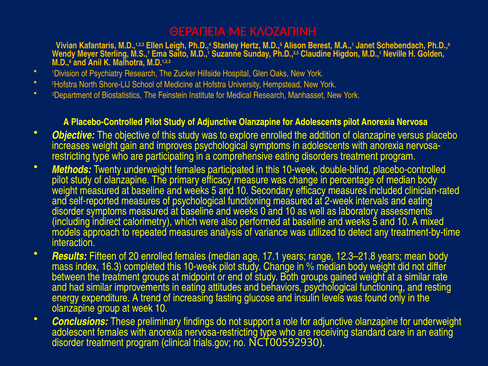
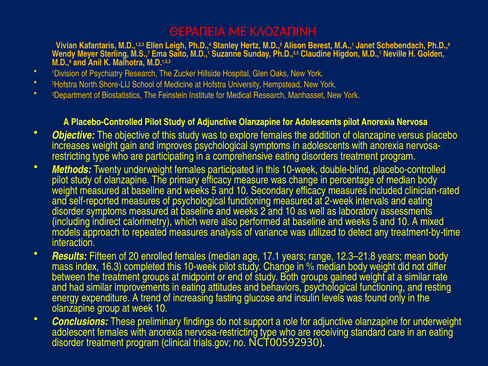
explore enrolled: enrolled -> females
0: 0 -> 2
